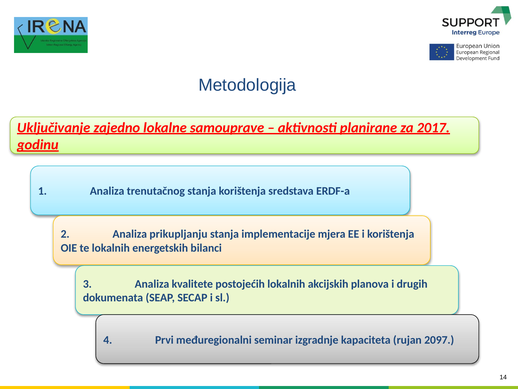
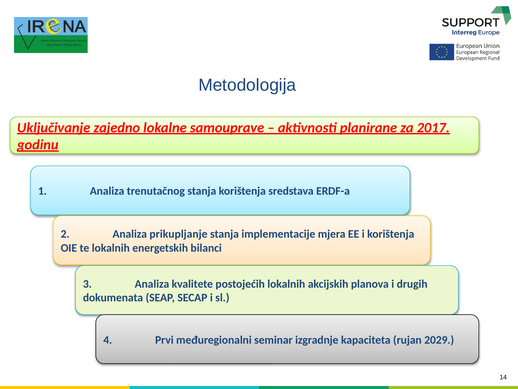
prikupljanju: prikupljanju -> prikupljanje
2097: 2097 -> 2029
